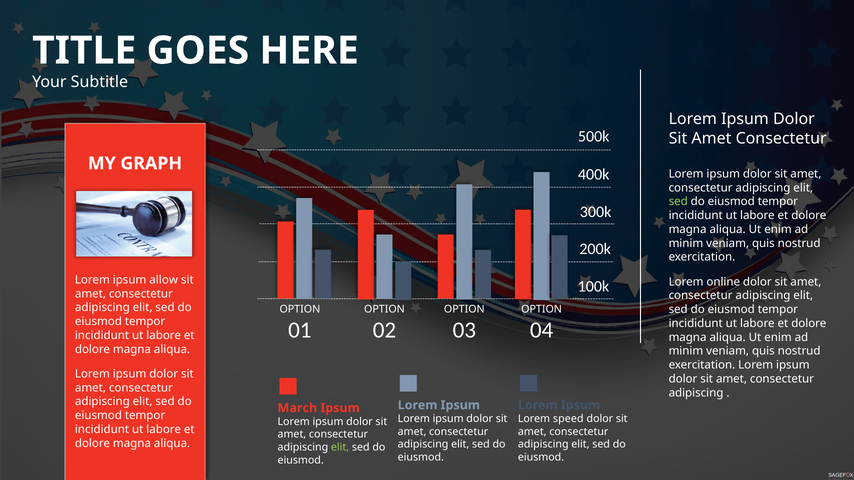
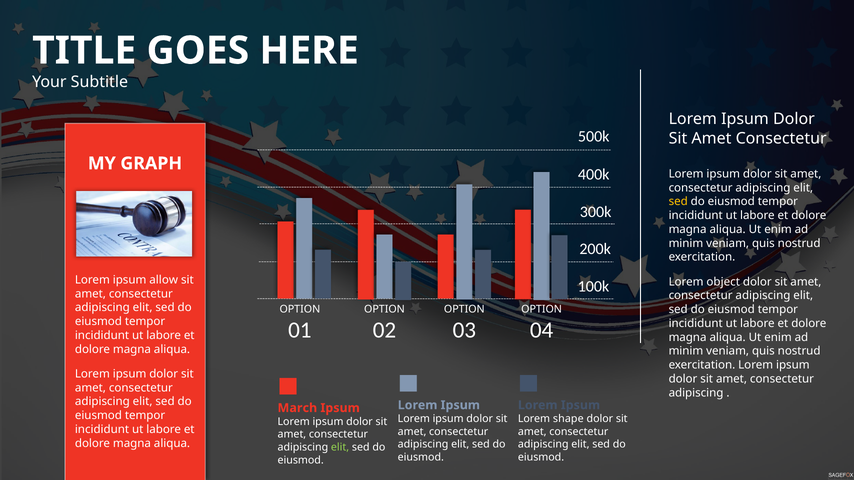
sed at (678, 202) colour: light green -> yellow
online: online -> object
speed: speed -> shape
